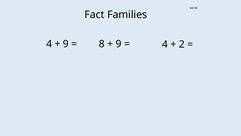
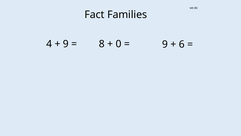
9 at (119, 44): 9 -> 0
4 at (165, 44): 4 -> 9
2: 2 -> 6
